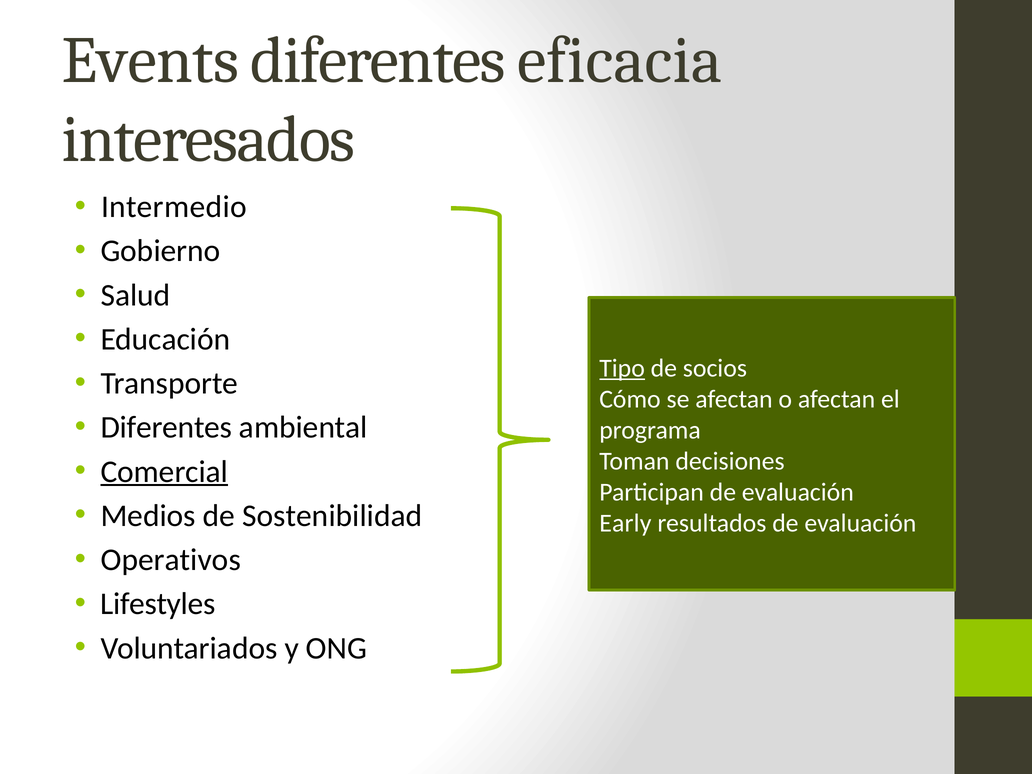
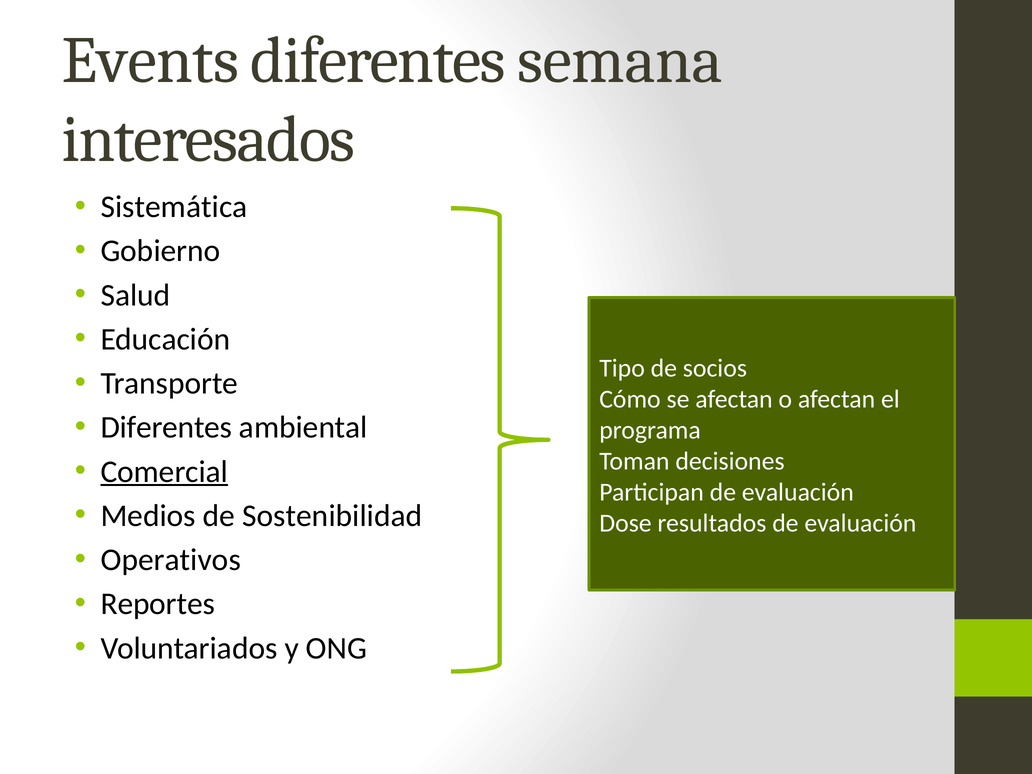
eficacia: eficacia -> semana
Intermedio: Intermedio -> Sistemática
Tipo underline: present -> none
Early: Early -> Dose
Lifestyles: Lifestyles -> Reportes
